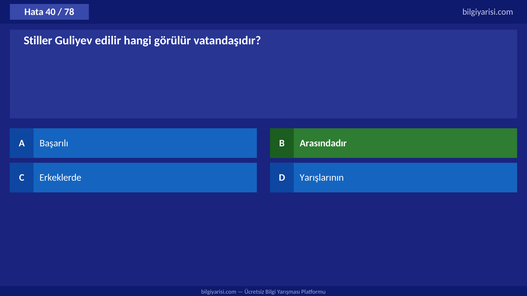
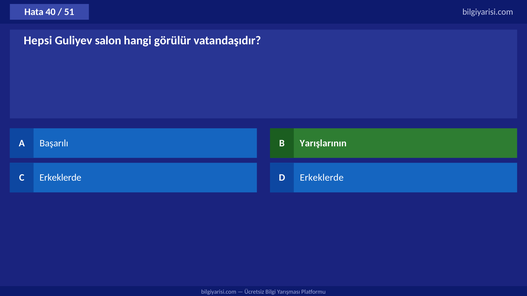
78: 78 -> 51
Stiller: Stiller -> Hepsi
edilir: edilir -> salon
Arasındadır: Arasındadır -> Yarışlarının
D Yarışlarının: Yarışlarının -> Erkeklerde
